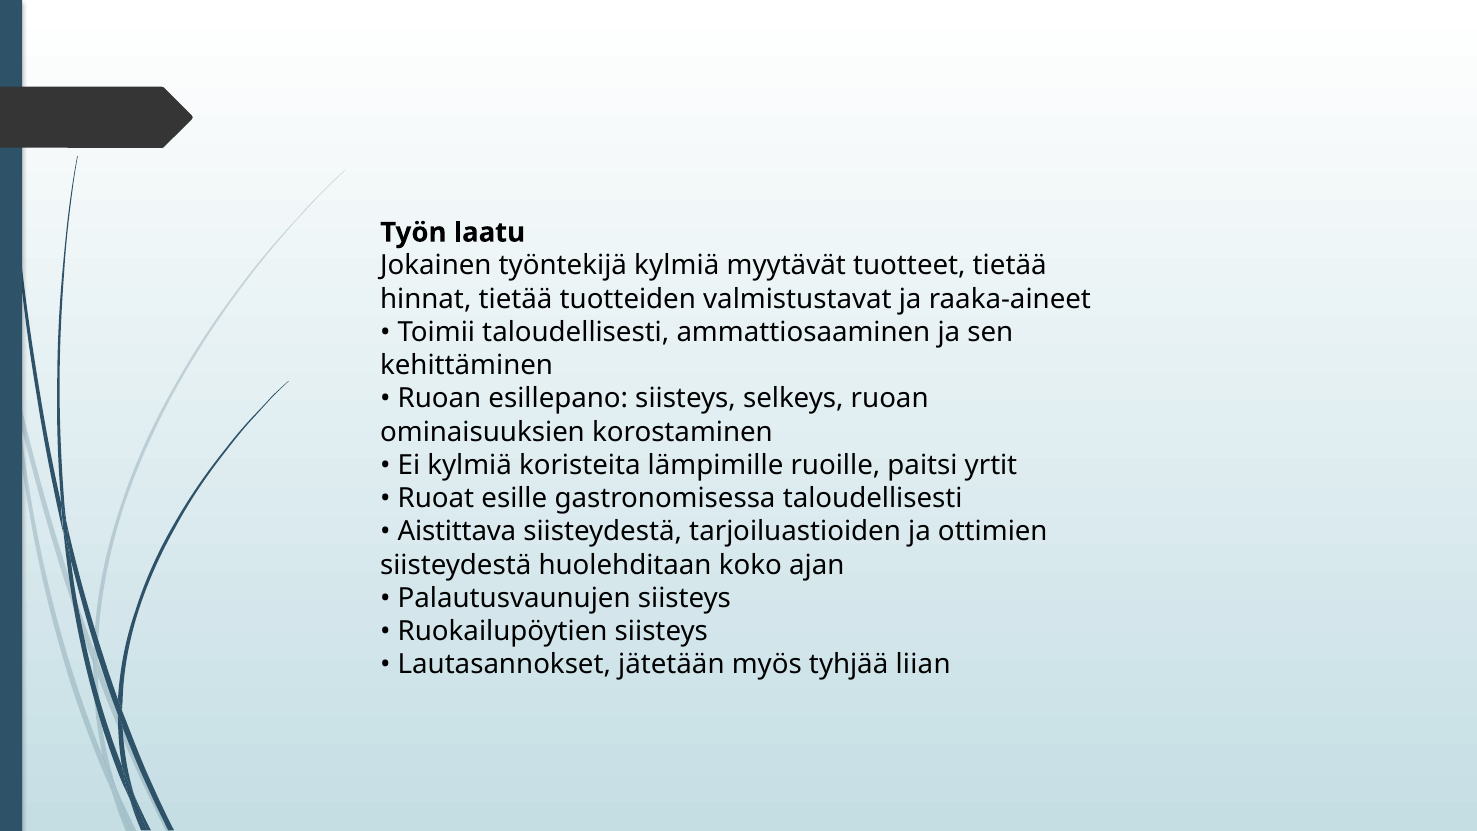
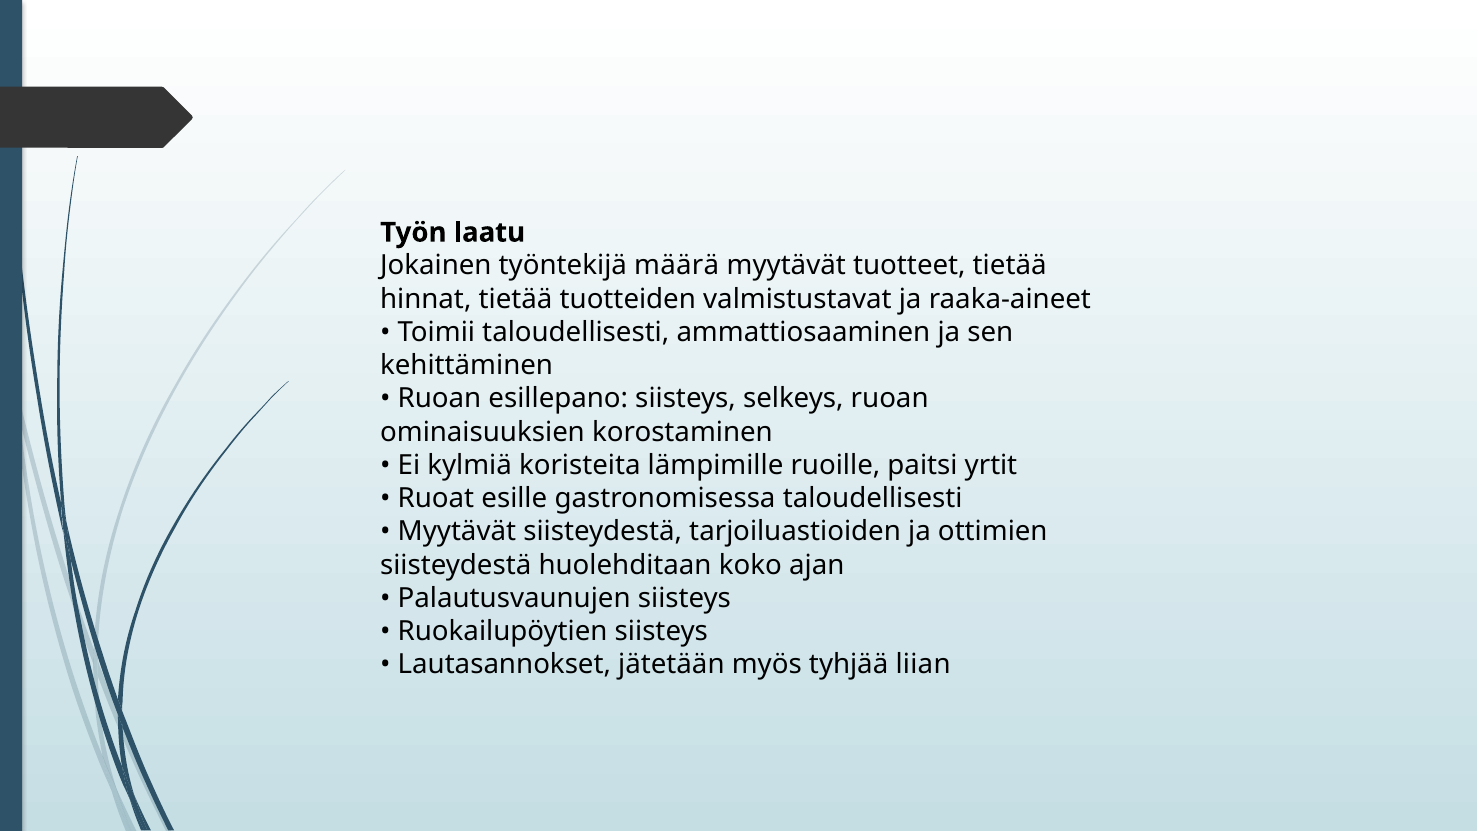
työntekijä kylmiä: kylmiä -> määrä
Aistittava at (457, 532): Aistittava -> Myytävät
